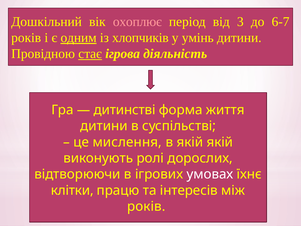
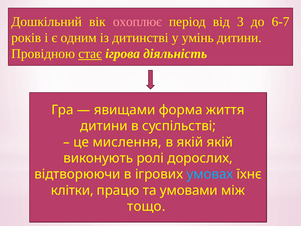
одним underline: present -> none
хлопчиків: хлопчиків -> дитинстві
дитинстві: дитинстві -> явищами
умовах colour: white -> light blue
інтересів: інтересів -> умовами
років at (146, 206): років -> тощо
